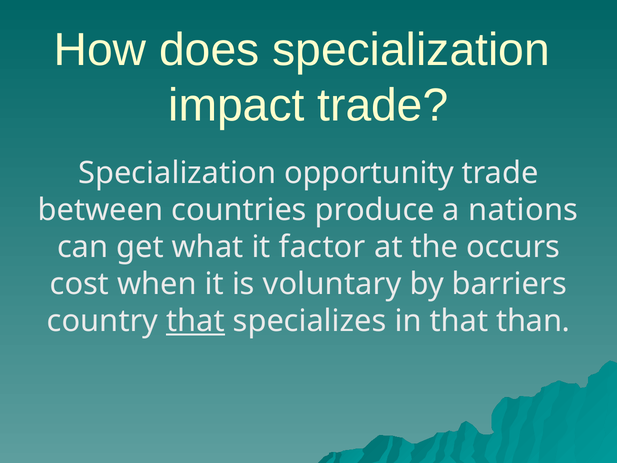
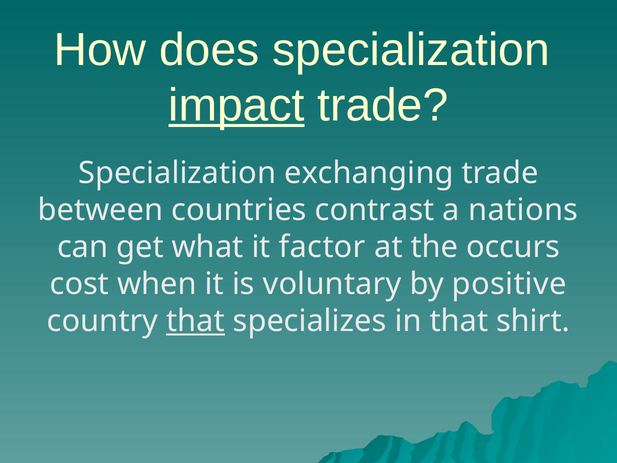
impact underline: none -> present
opportunity: opportunity -> exchanging
produce: produce -> contrast
barriers: barriers -> positive
than: than -> shirt
